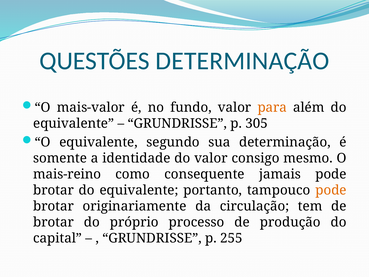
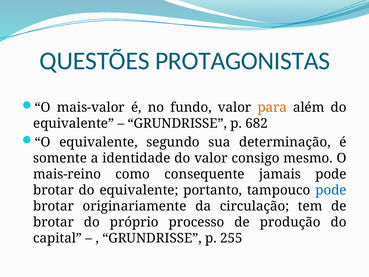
QUESTÕES DETERMINAÇÃO: DETERMINAÇÃO -> PROTAGONISTAS
305: 305 -> 682
pode at (331, 190) colour: orange -> blue
